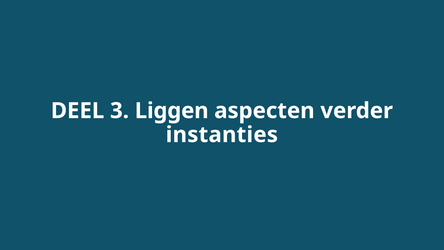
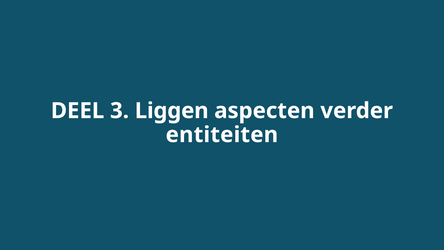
instanties: instanties -> entiteiten
